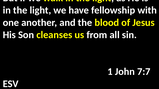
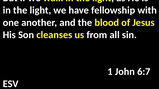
7:7: 7:7 -> 6:7
